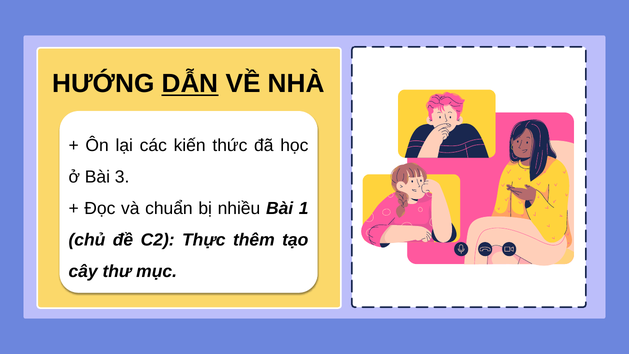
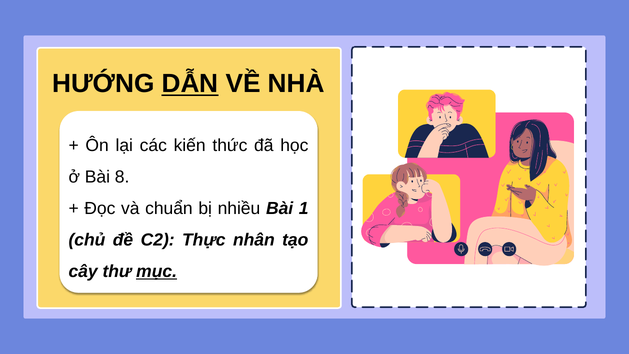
3: 3 -> 8
thêm: thêm -> nhân
mục underline: none -> present
